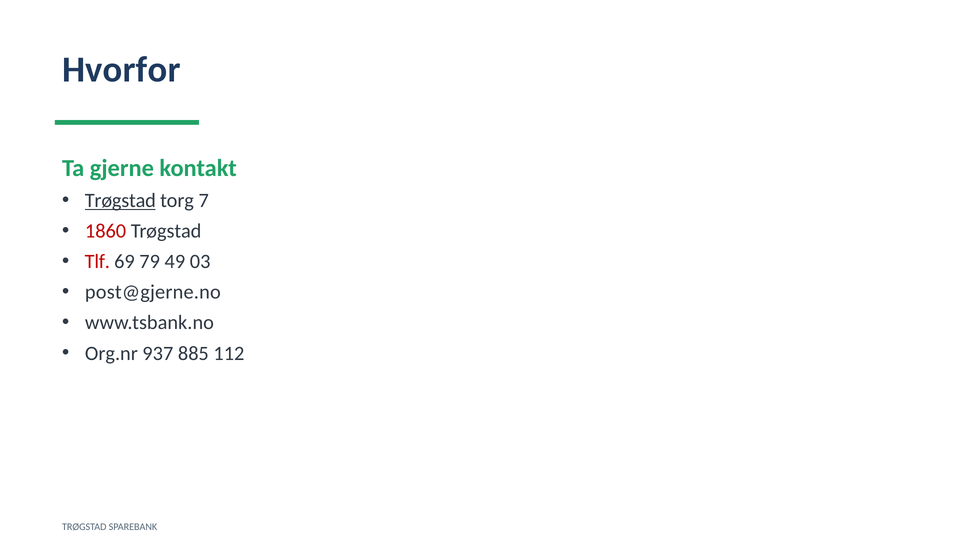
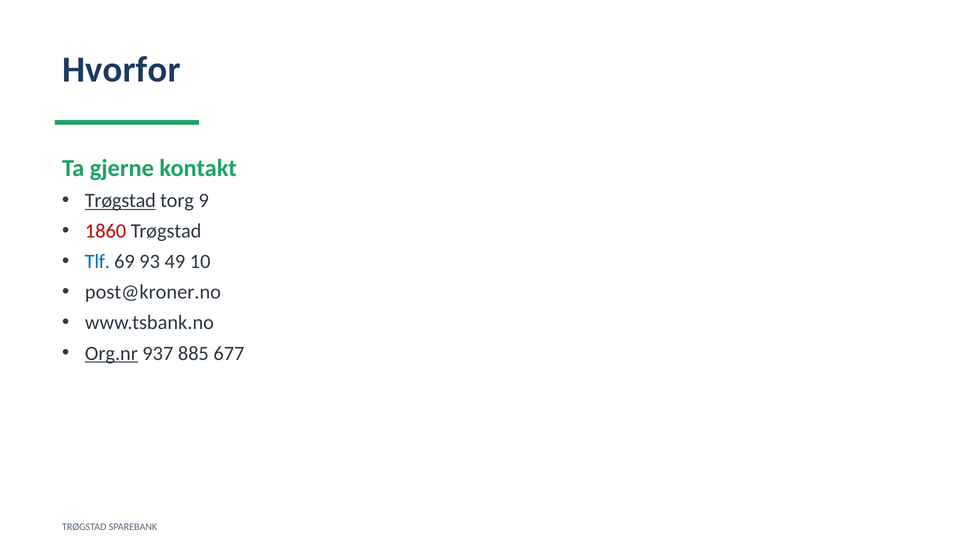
7: 7 -> 9
Tlf colour: red -> blue
79: 79 -> 93
03: 03 -> 10
post@gjerne.no: post@gjerne.no -> post@kroner.no
Org.nr underline: none -> present
112: 112 -> 677
